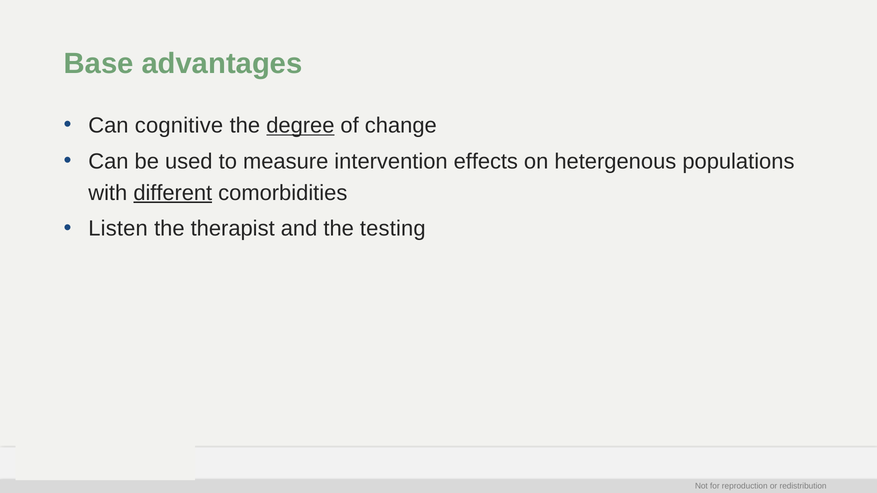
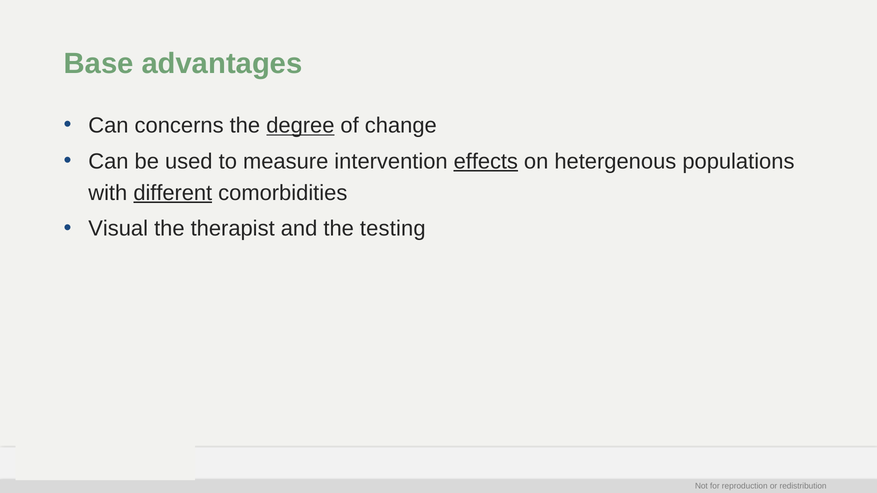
cognitive: cognitive -> concerns
effects underline: none -> present
Listen: Listen -> Visual
